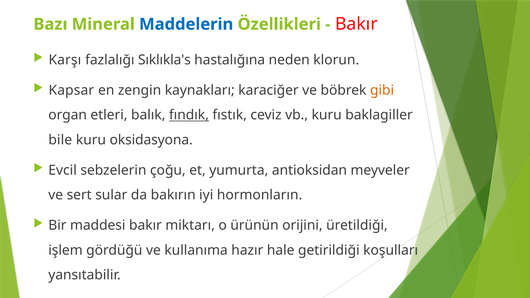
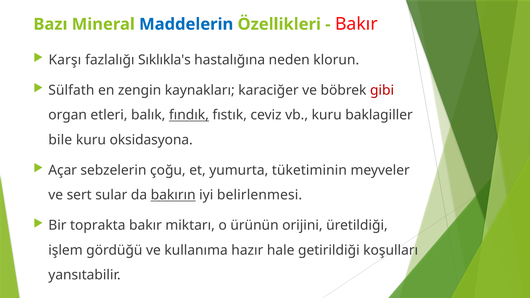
Kapsar: Kapsar -> Sülfath
gibi colour: orange -> red
Evcil: Evcil -> Açar
antioksidan: antioksidan -> tüketiminin
bakırın underline: none -> present
hormonların: hormonların -> belirlenmesi
maddesi: maddesi -> toprakta
